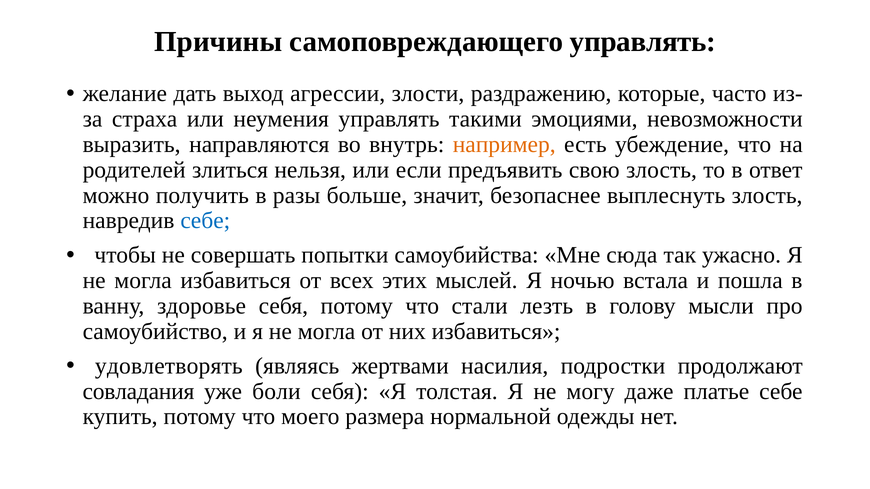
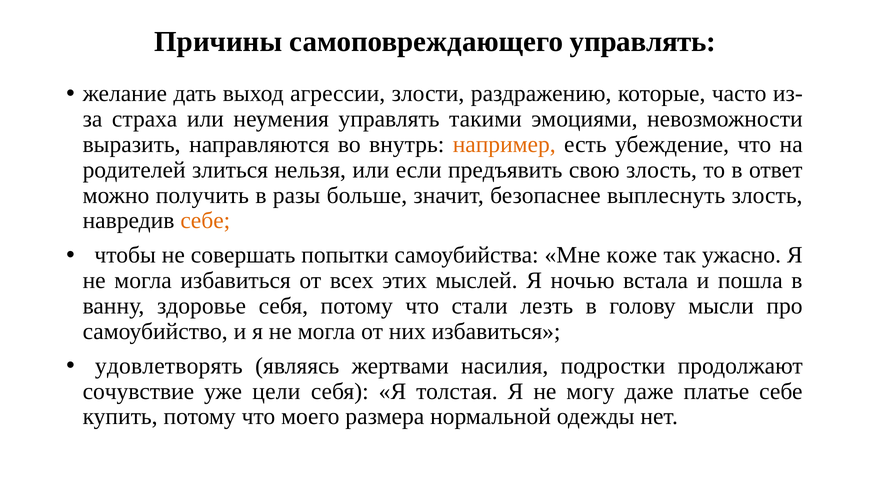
себе at (205, 221) colour: blue -> orange
сюда: сюда -> коже
совладания: совладания -> сочувствие
боли: боли -> цели
